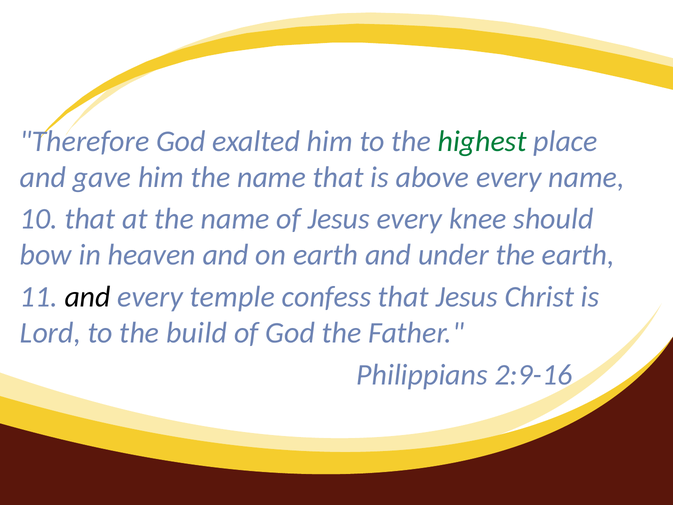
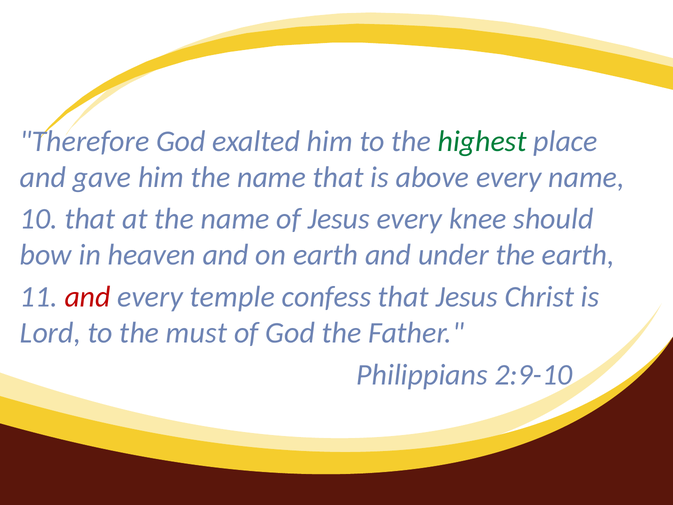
and at (88, 297) colour: black -> red
build: build -> must
2:9-16: 2:9-16 -> 2:9-10
